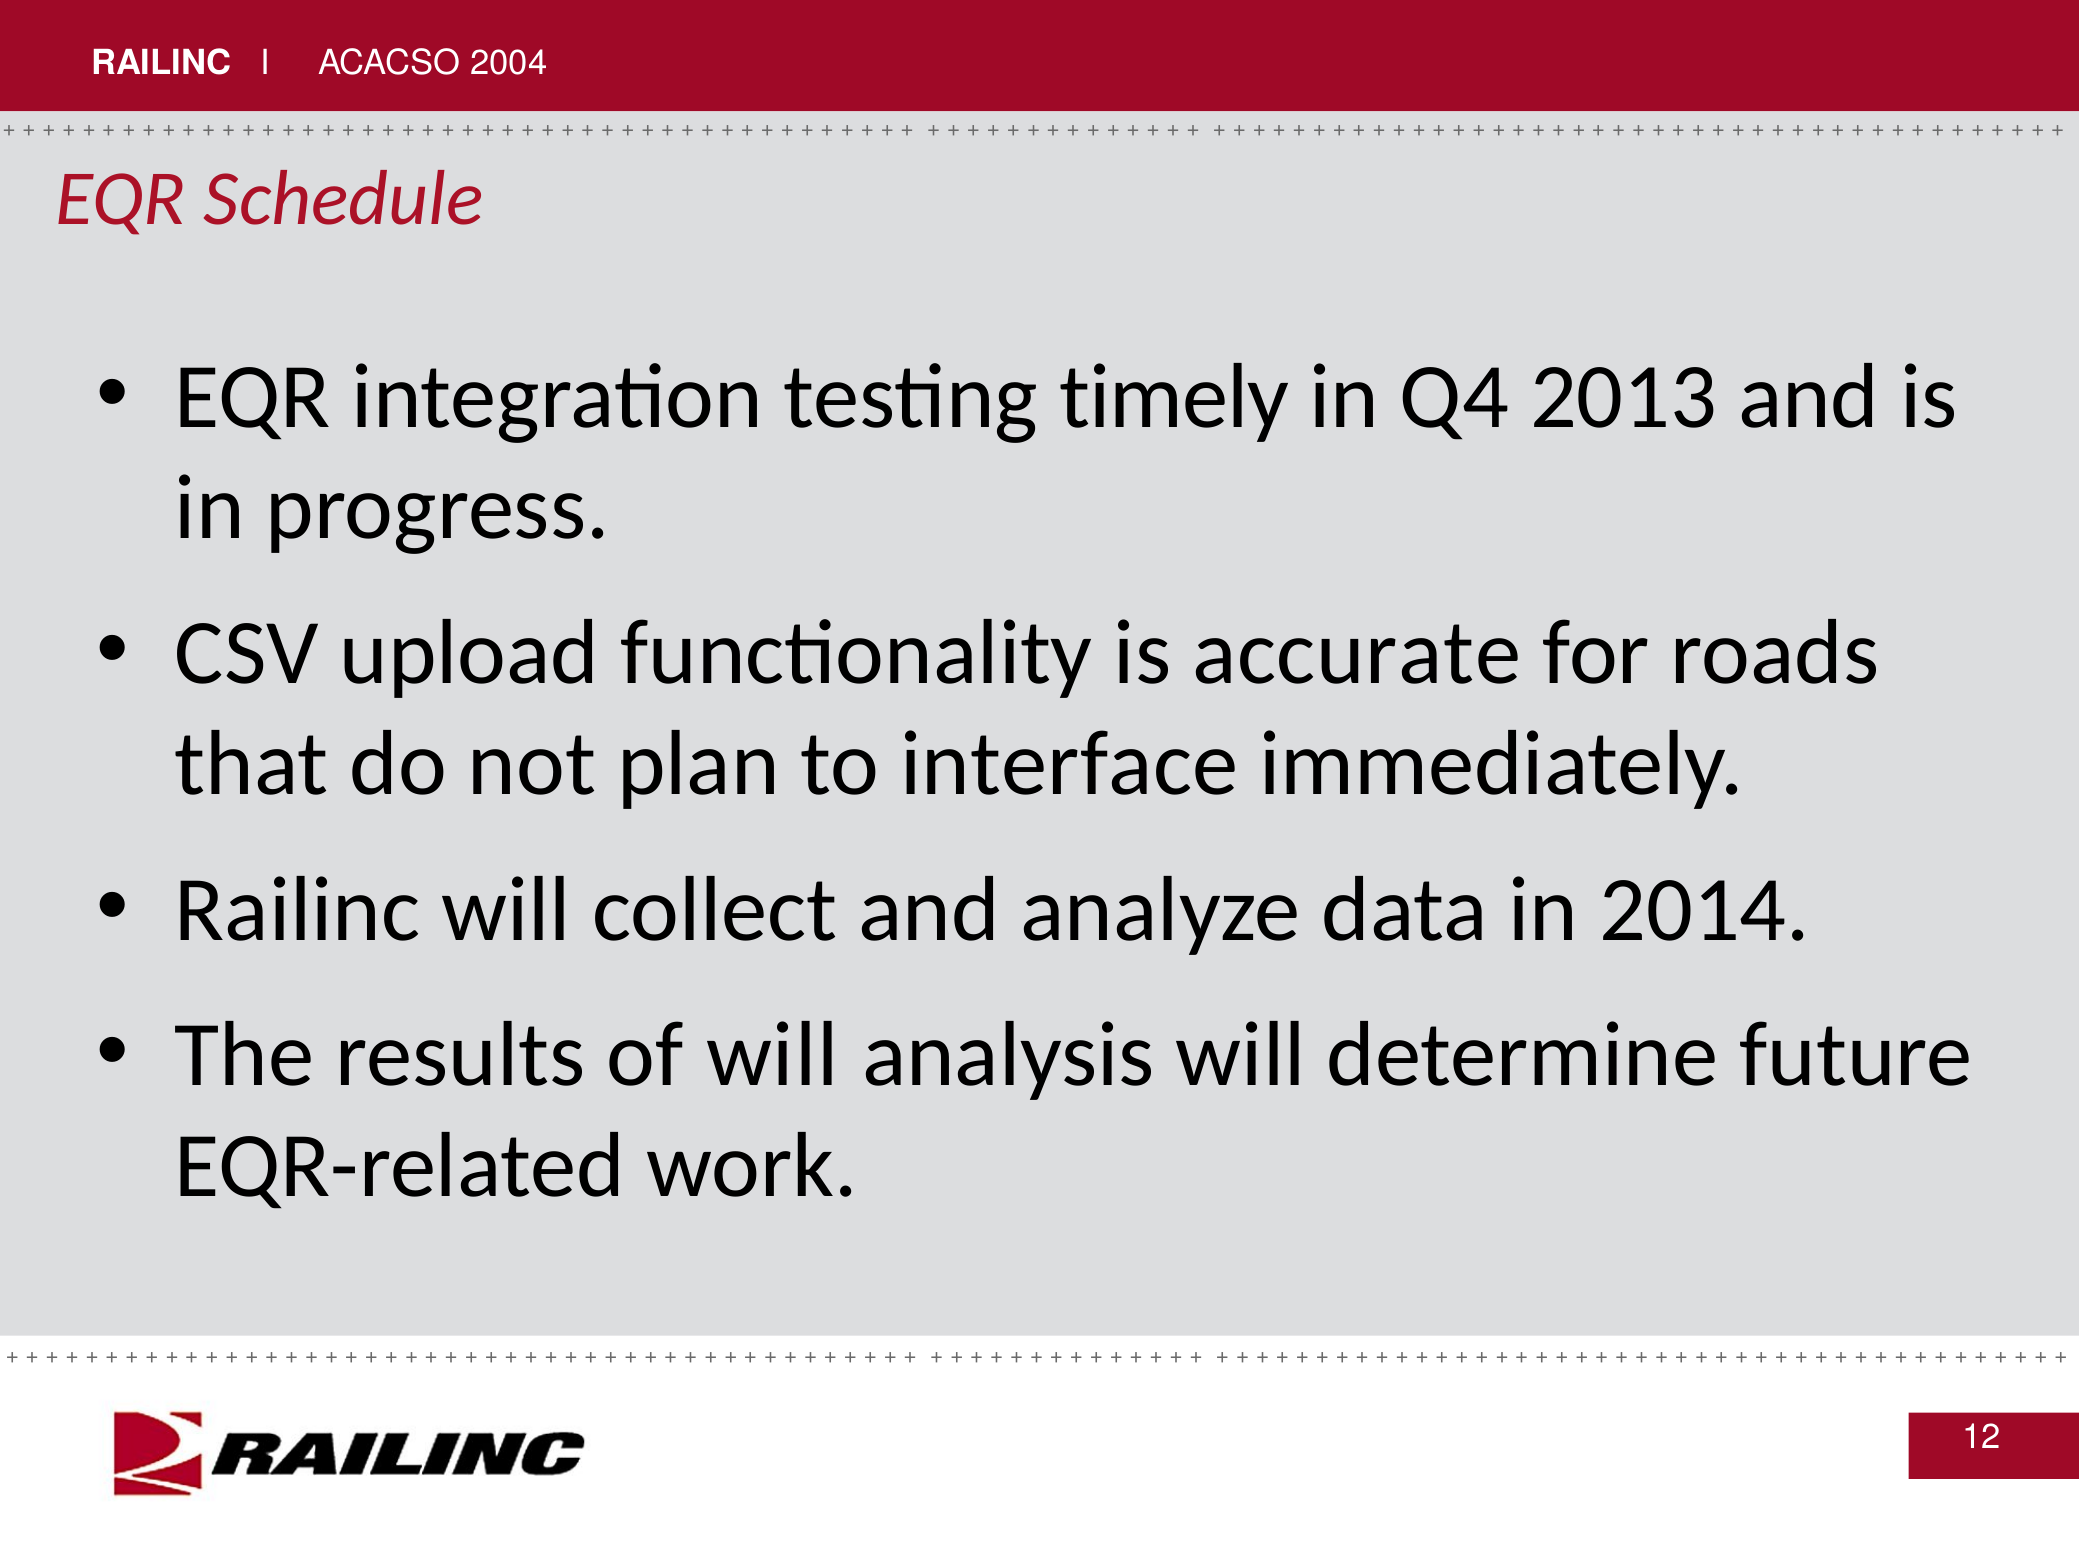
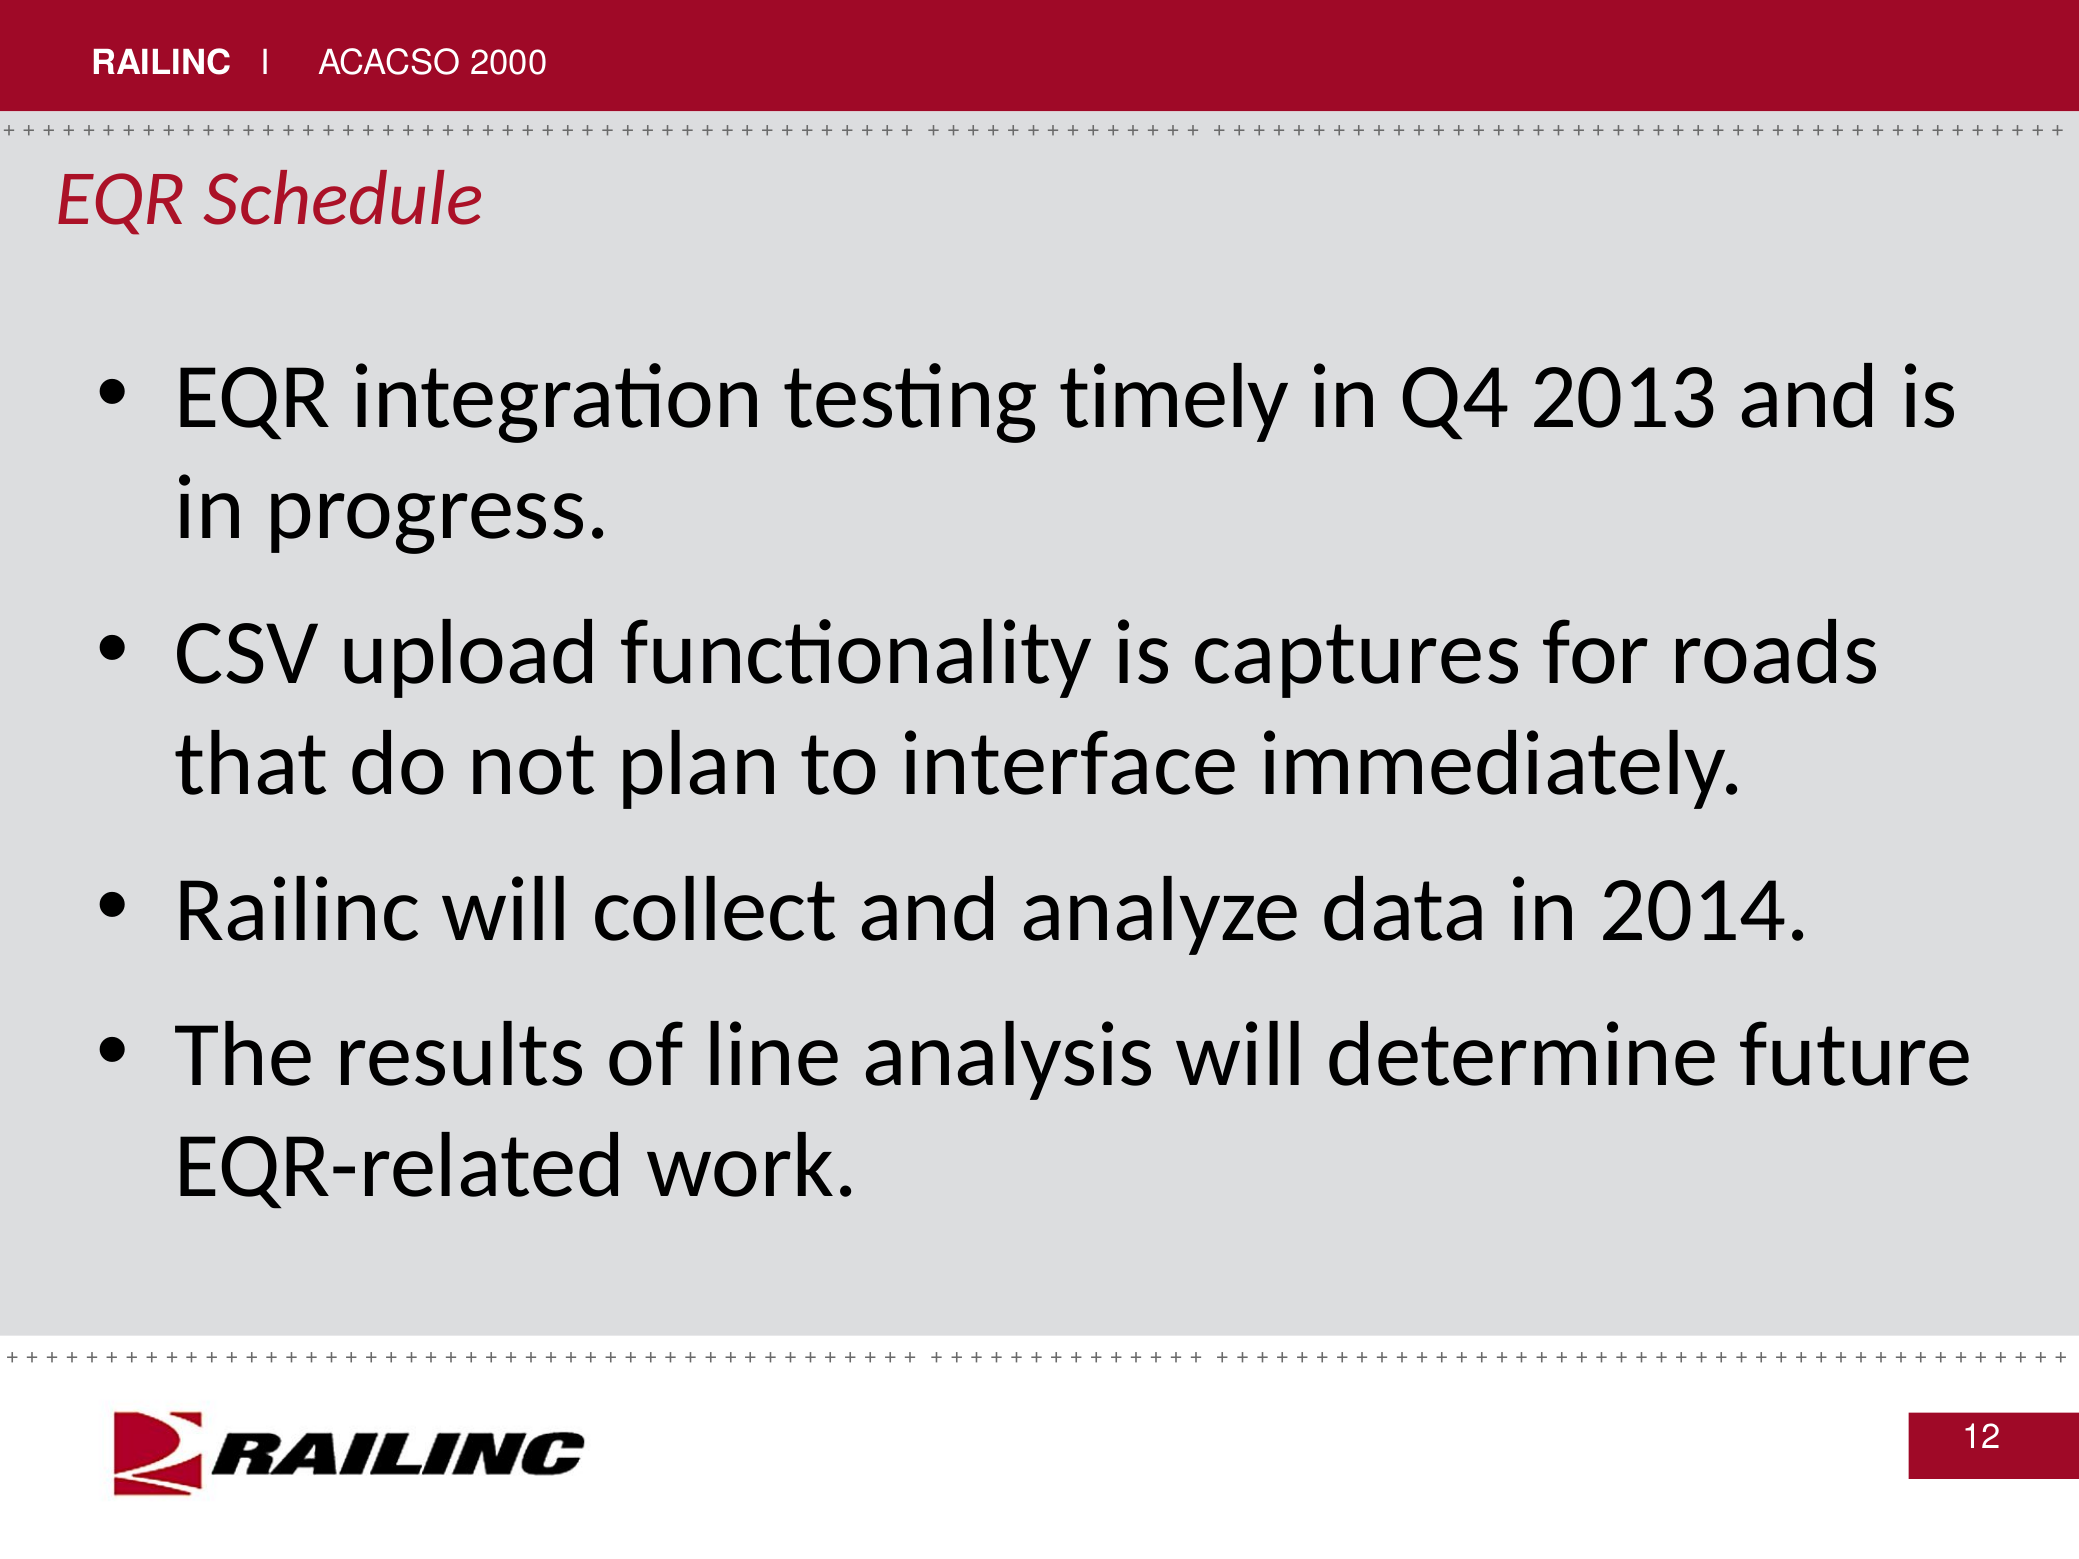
2004: 2004 -> 2000
accurate: accurate -> captures
of will: will -> line
